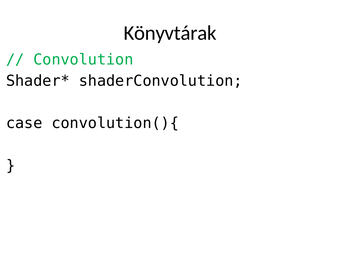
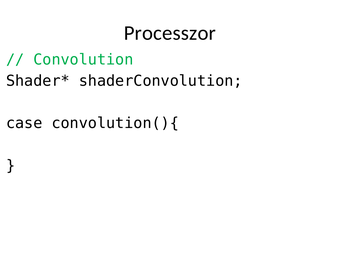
Könyvtárak: Könyvtárak -> Processzor
